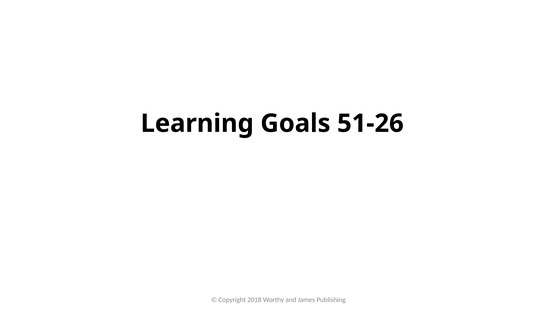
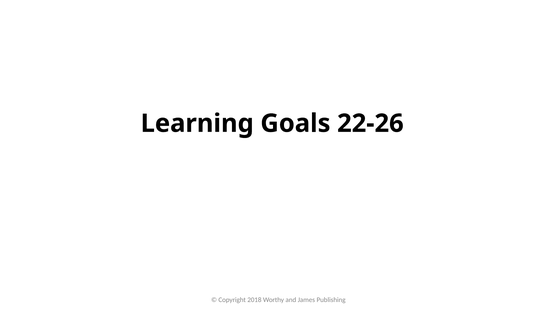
51-26: 51-26 -> 22-26
